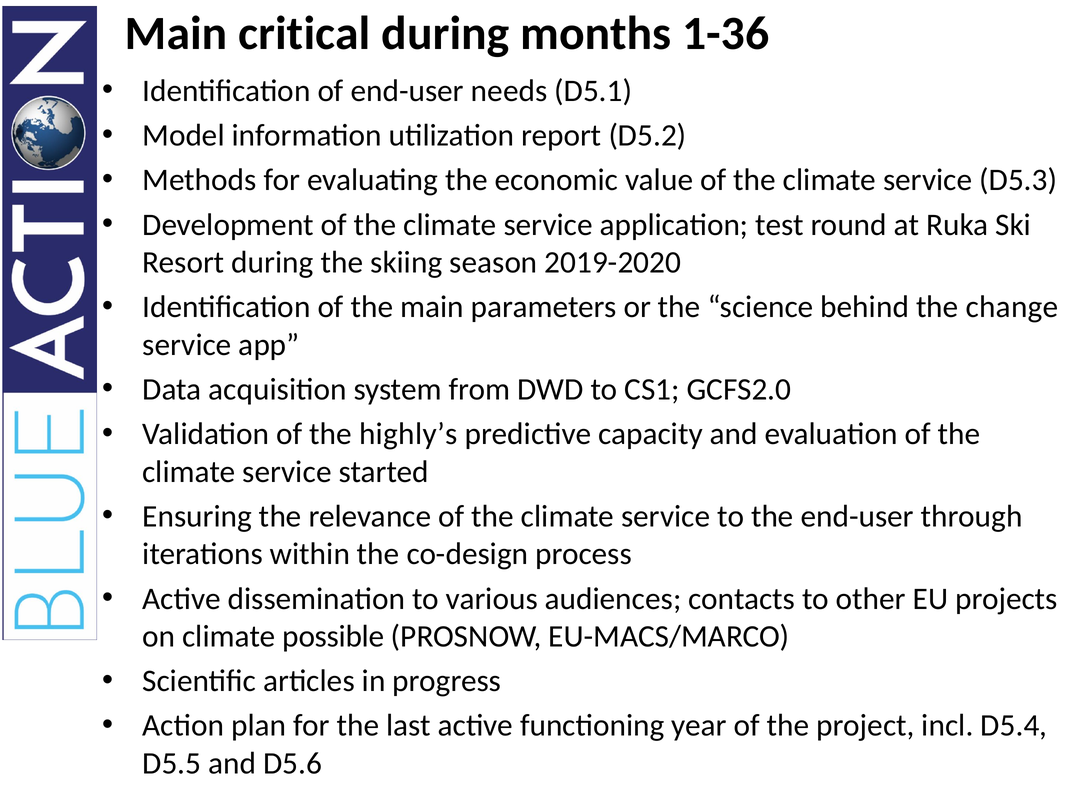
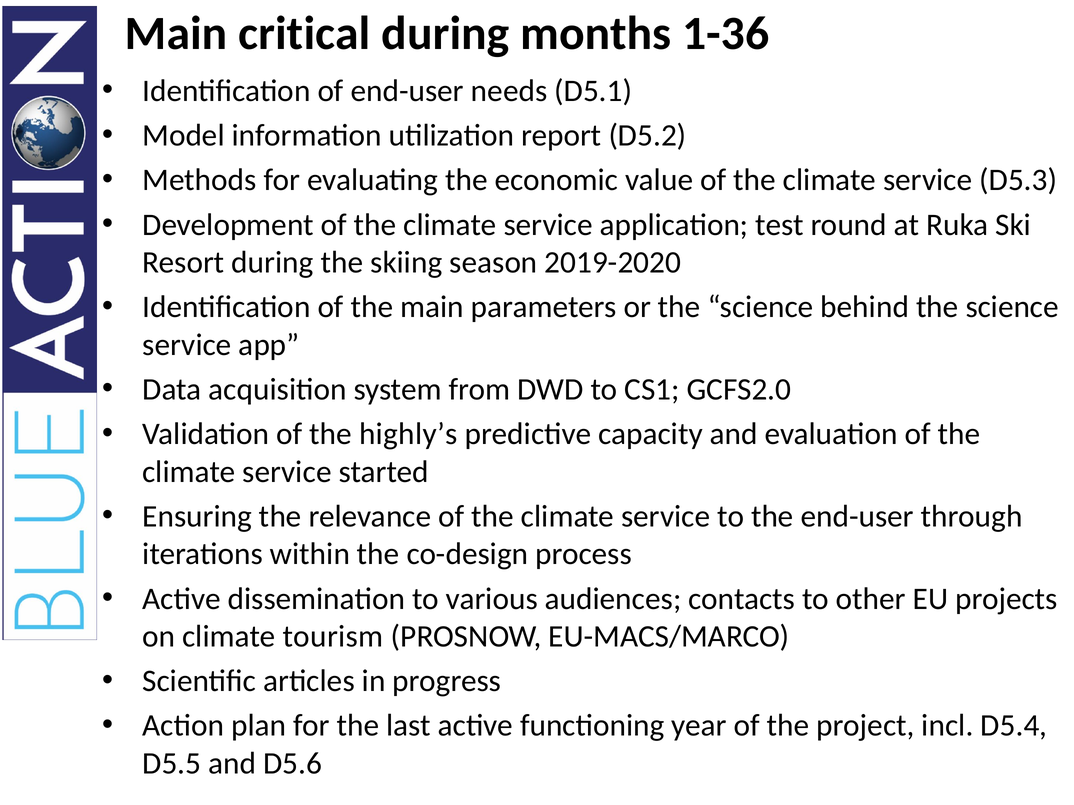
behind the change: change -> science
possible: possible -> tourism
